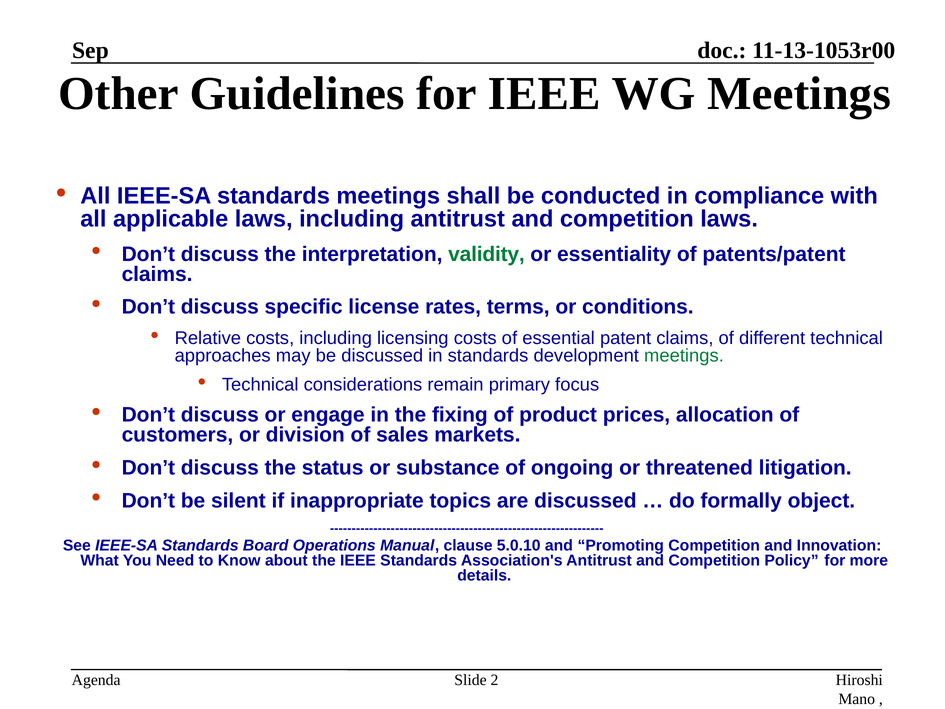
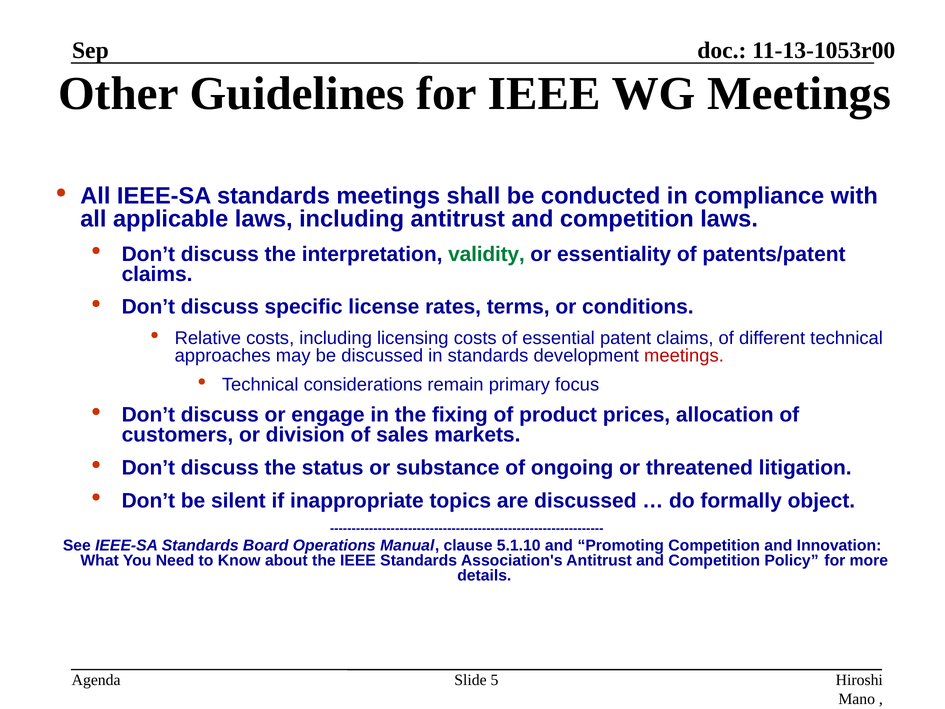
meetings at (684, 356) colour: green -> red
5.0.10: 5.0.10 -> 5.1.10
2: 2 -> 5
